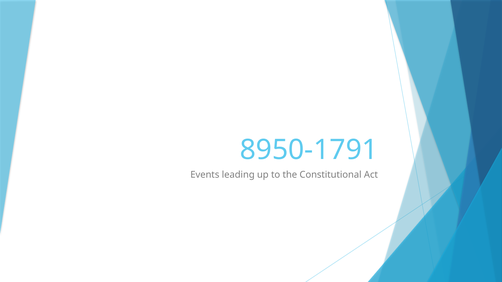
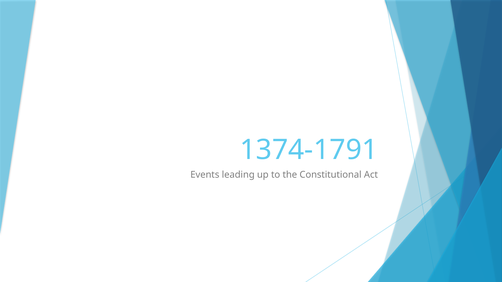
8950-1791: 8950-1791 -> 1374-1791
